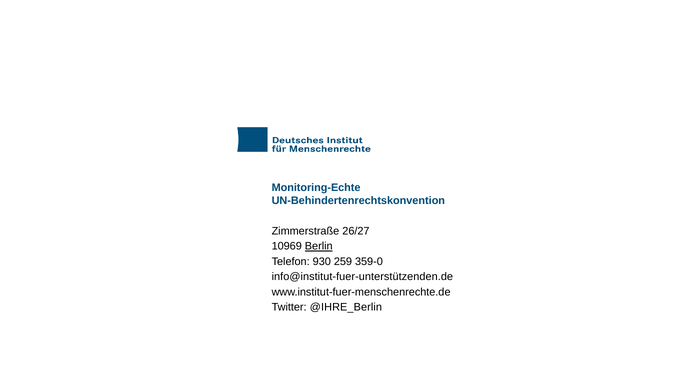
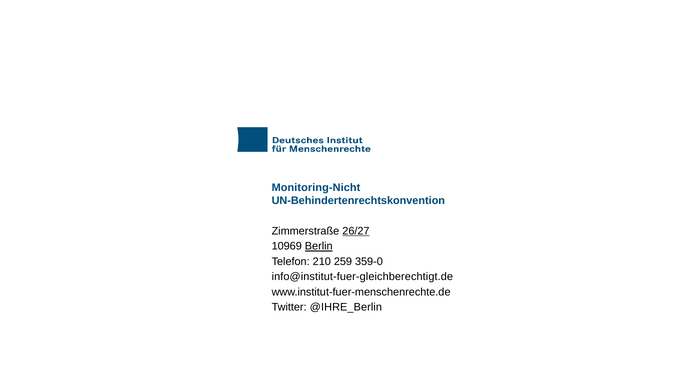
Monitoring-Echte: Monitoring-Echte -> Monitoring-Nicht
26/27 underline: none -> present
930: 930 -> 210
info@institut-fuer-unterstützenden.de: info@institut-fuer-unterstützenden.de -> info@institut-fuer-gleichberechtigt.de
